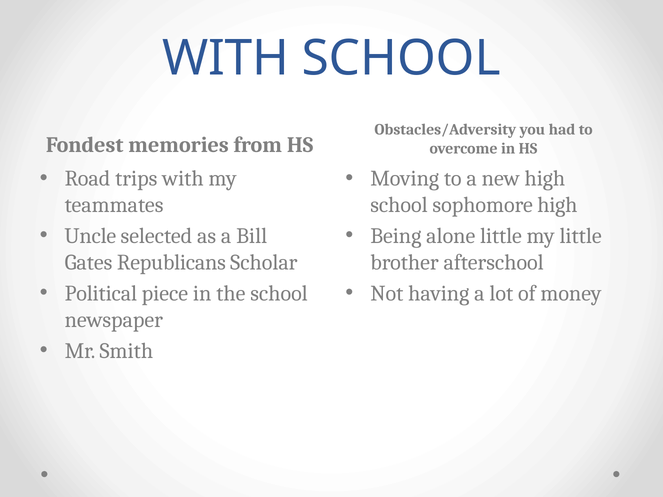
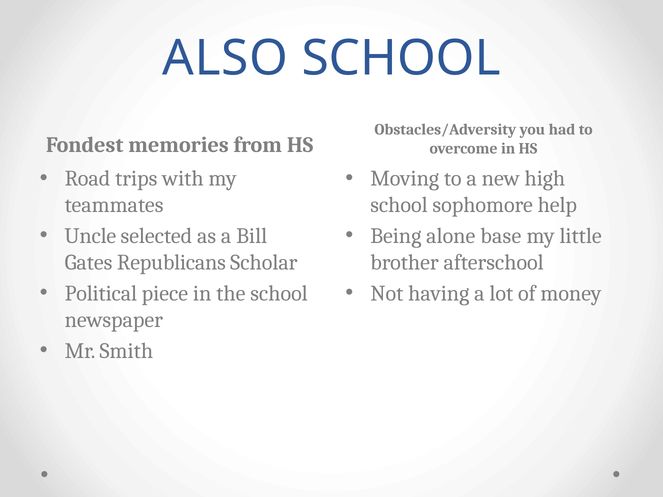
WITH at (225, 58): WITH -> ALSO
sophomore high: high -> help
alone little: little -> base
